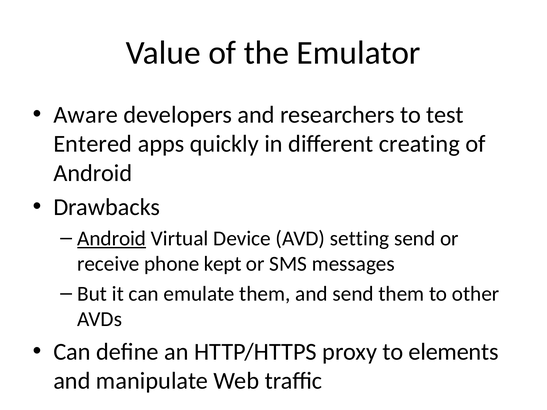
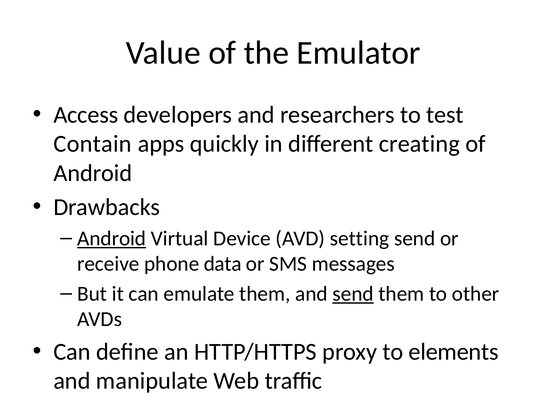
Aware: Aware -> Access
Entered: Entered -> Contain
kept: kept -> data
send at (353, 294) underline: none -> present
